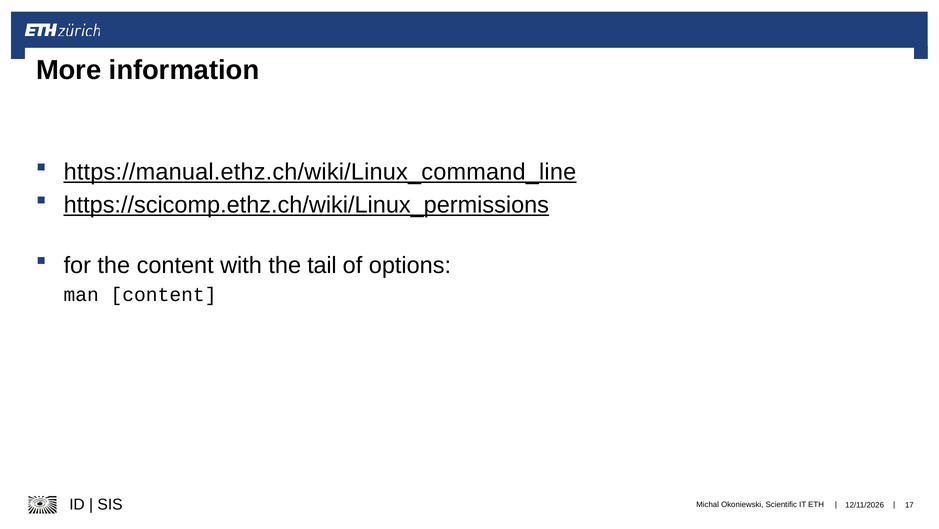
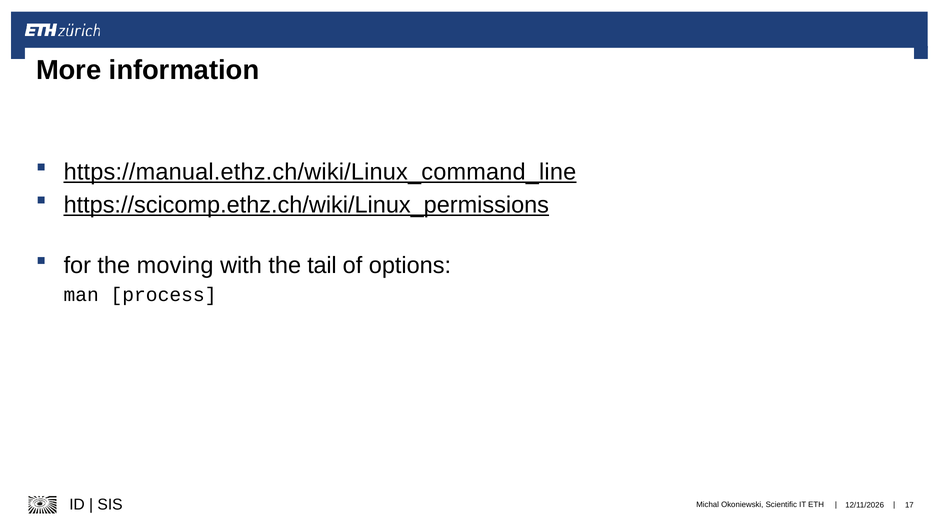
the content: content -> moving
man content: content -> process
